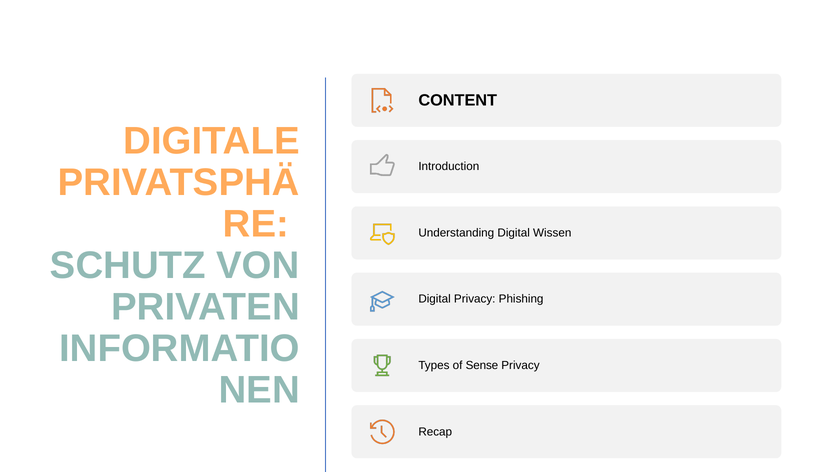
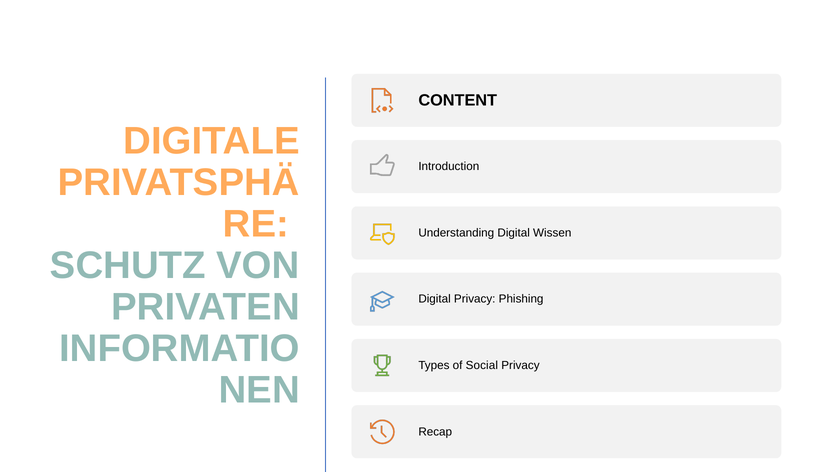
Sense: Sense -> Social
